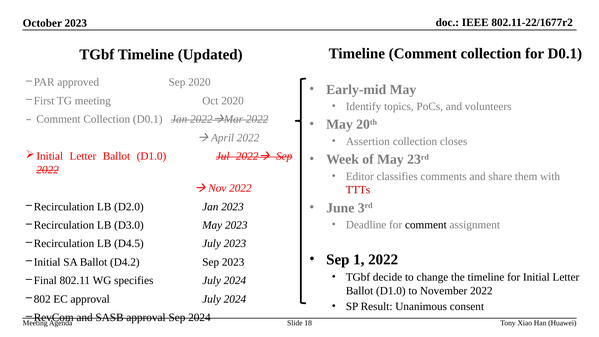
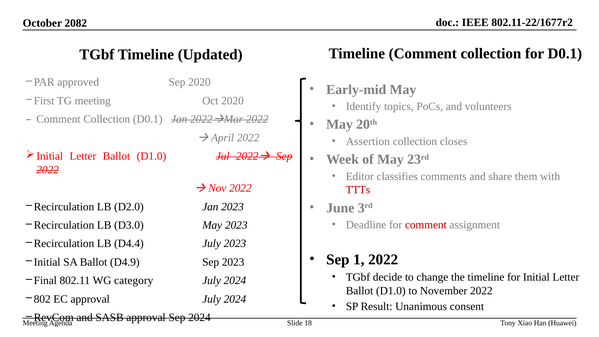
2023 at (76, 23): 2023 -> 2082
comment at (426, 225) colour: black -> red
D4.5: D4.5 -> D4.4
D4.2: D4.2 -> D4.9
specifies: specifies -> category
